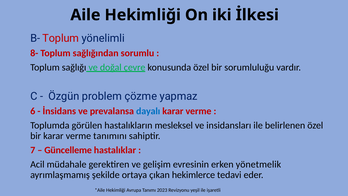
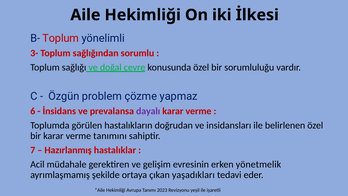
8-: 8- -> 3-
dayalı colour: blue -> purple
mesleksel: mesleksel -> doğrudan
Güncelleme: Güncelleme -> Hazırlanmış
hekimlerce: hekimlerce -> yaşadıkları
